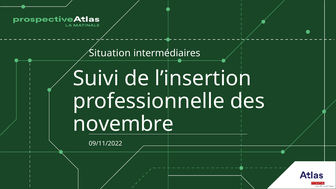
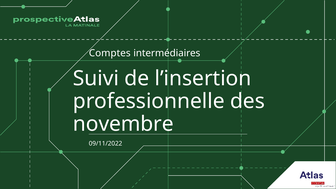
Situation: Situation -> Comptes
